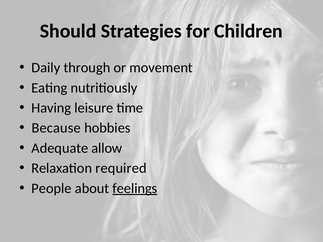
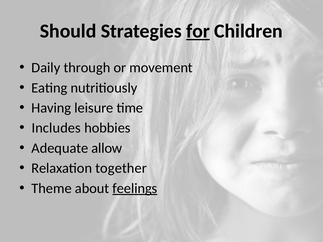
for underline: none -> present
Because: Because -> Includes
required: required -> together
People: People -> Theme
